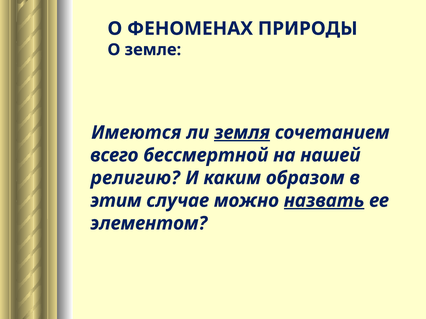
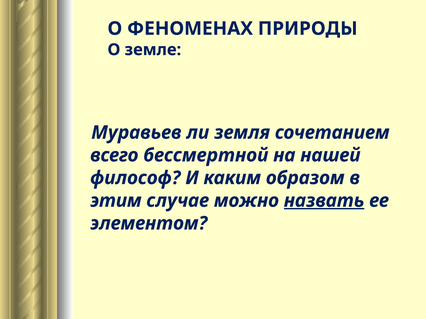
Имеются: Имеются -> Муравьев
земля underline: present -> none
религию: религию -> философ
